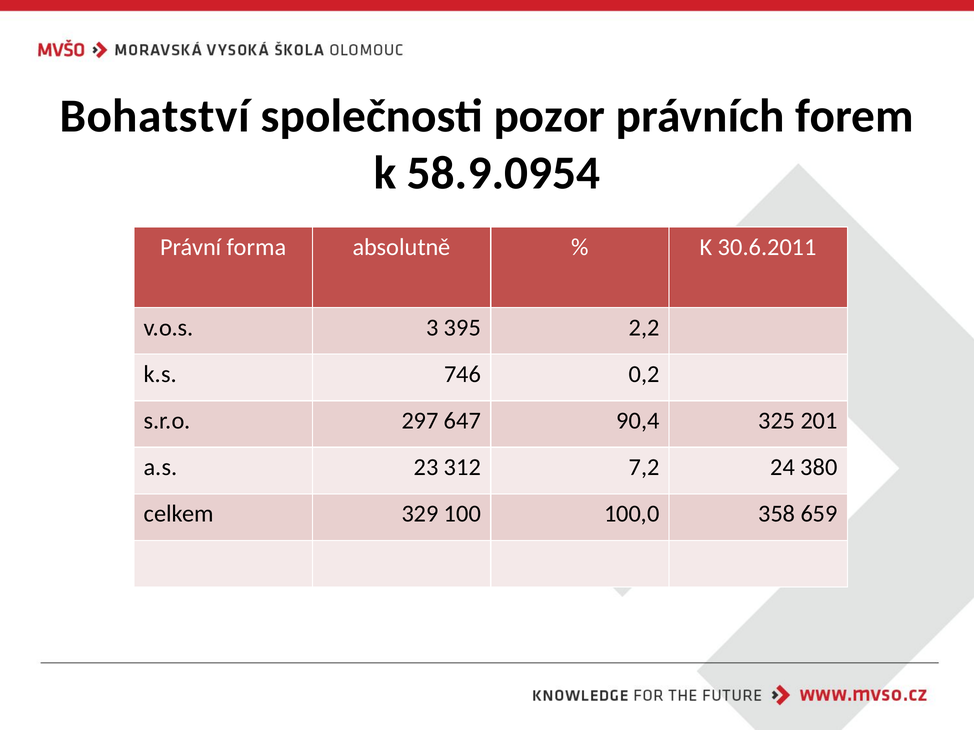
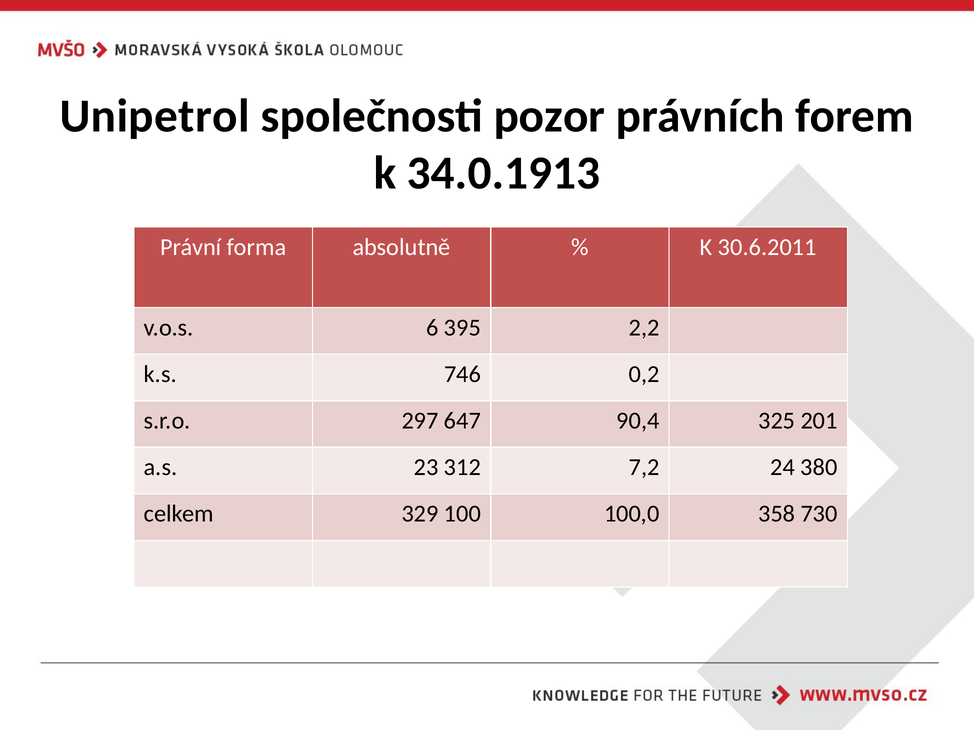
Bohatství: Bohatství -> Unipetrol
58.9.0954: 58.9.0954 -> 34.0.1913
3: 3 -> 6
659: 659 -> 730
